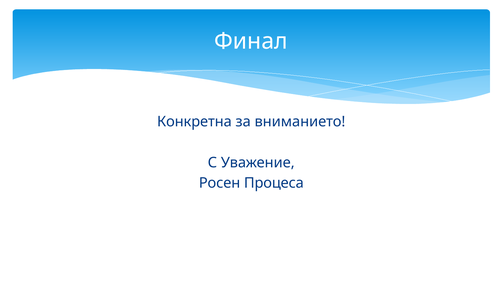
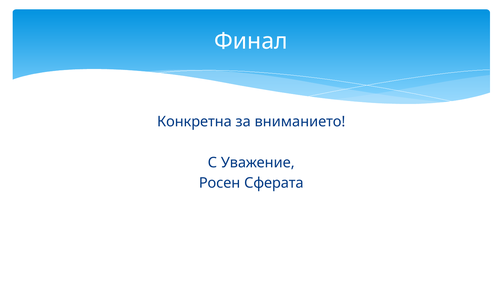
Процеса: Процеса -> Сферата
